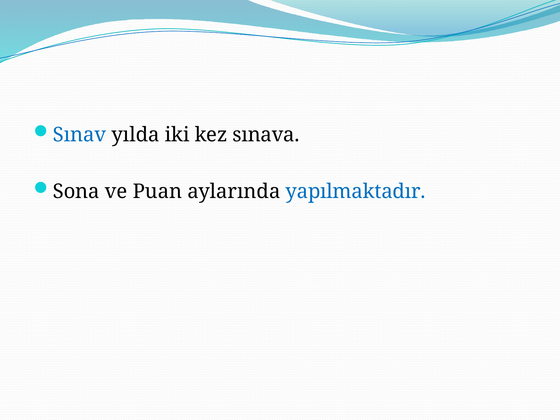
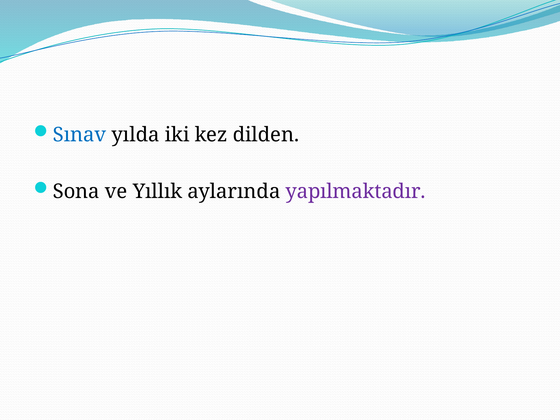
sınava: sınava -> dilden
Puan: Puan -> Yıllık
yapılmaktadır colour: blue -> purple
